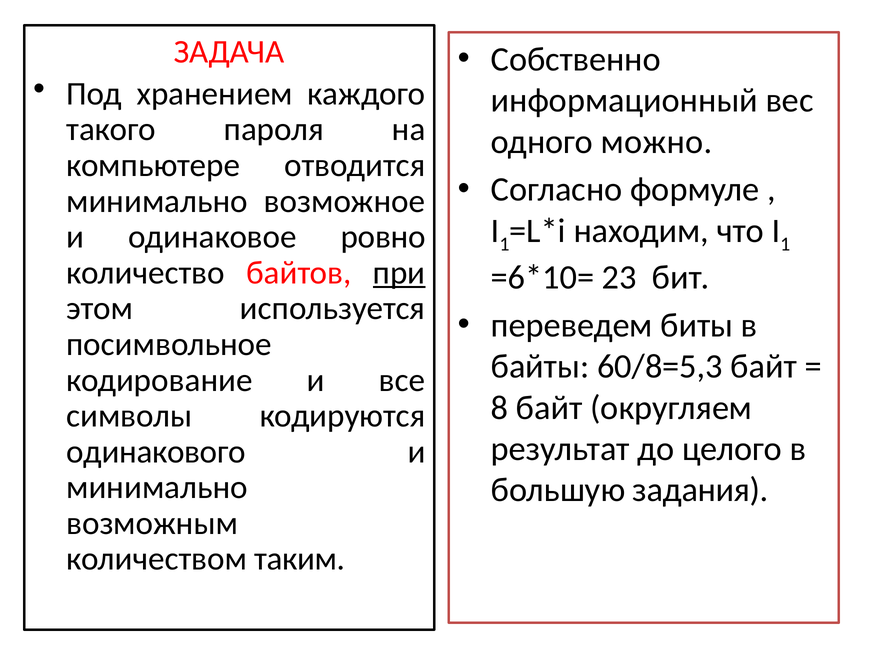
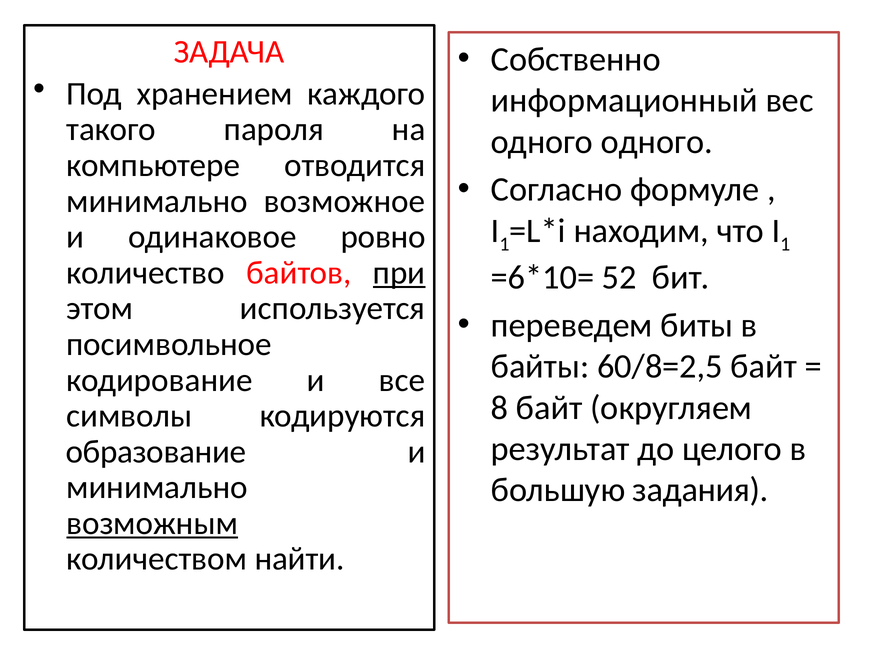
одного можно: можно -> одного
23: 23 -> 52
60/8=5,3: 60/8=5,3 -> 60/8=2,5
одинакового: одинакового -> образование
возможным underline: none -> present
таким: таким -> найти
